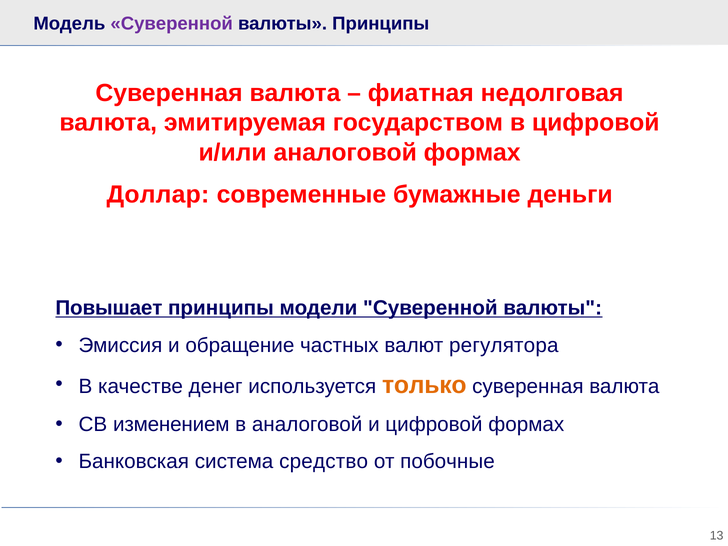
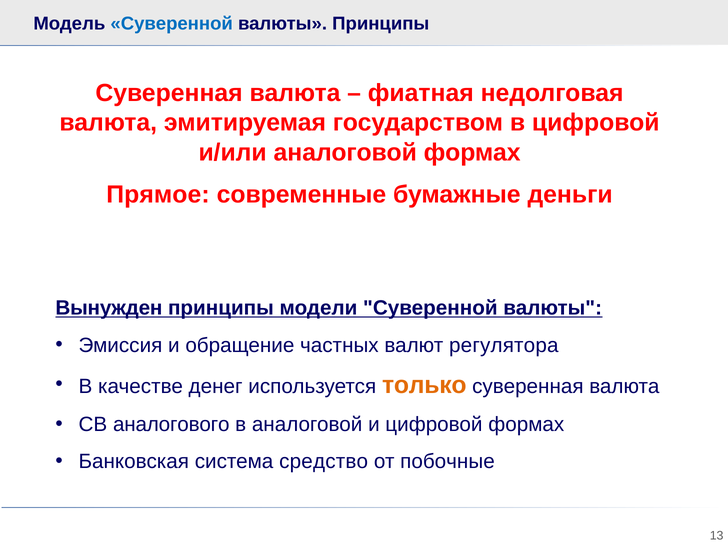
Суверенной at (172, 24) colour: purple -> blue
Доллар: Доллар -> Прямое
Повышает: Повышает -> Вынужден
изменением: изменением -> аналогового
